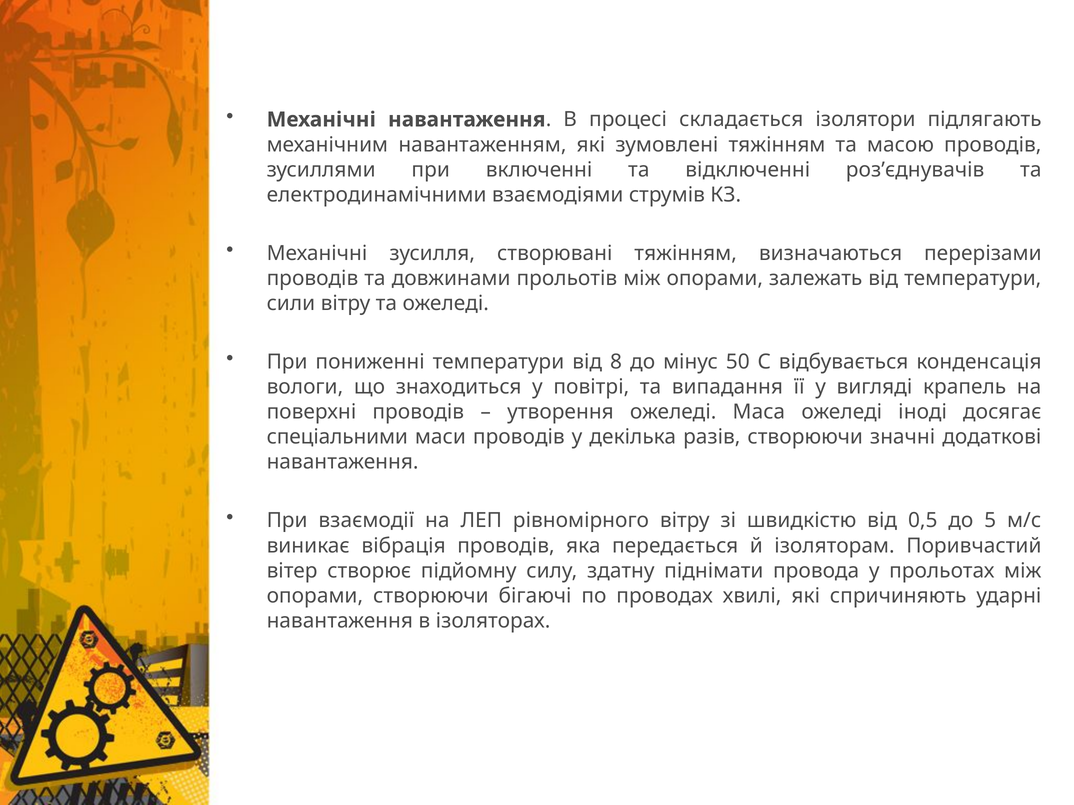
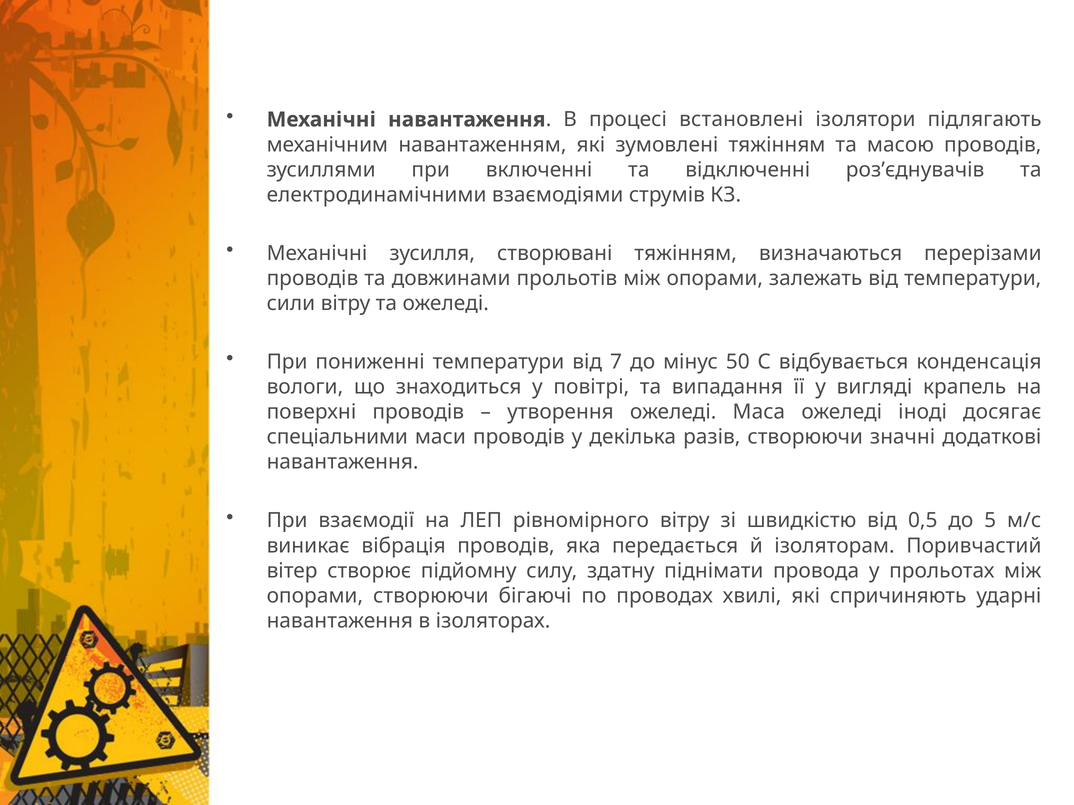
складається: складається -> встановлені
8: 8 -> 7
